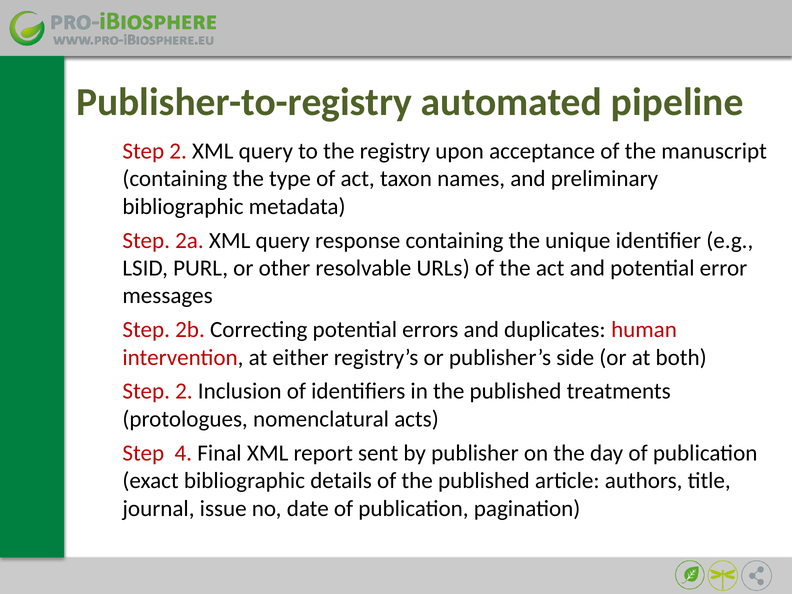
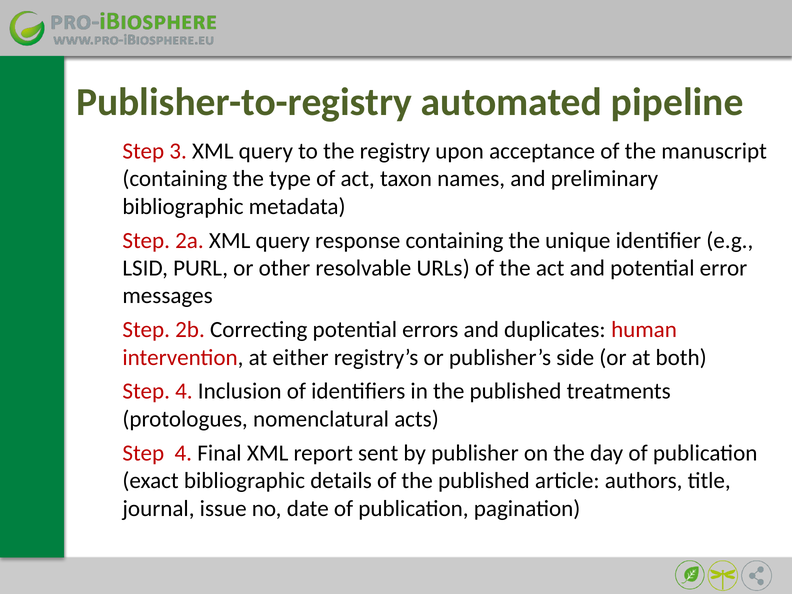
2 at (178, 151): 2 -> 3
2 at (184, 391): 2 -> 4
